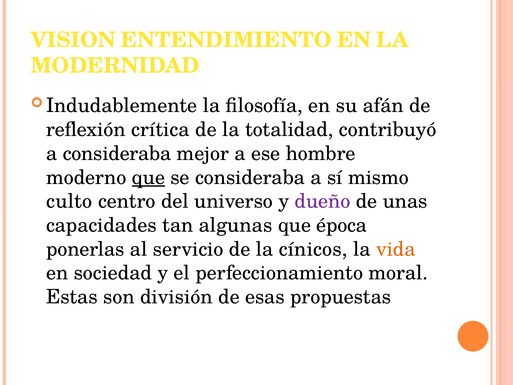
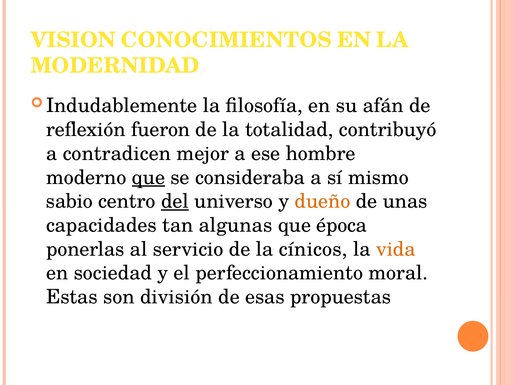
ENTENDIMIENTO: ENTENDIMIENTO -> CONOCIMIENTOS
crítica: crítica -> fueron
a consideraba: consideraba -> contradicen
culto: culto -> sabio
del underline: none -> present
dueño colour: purple -> orange
